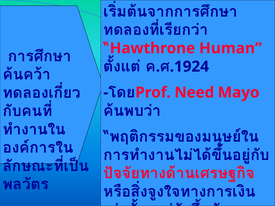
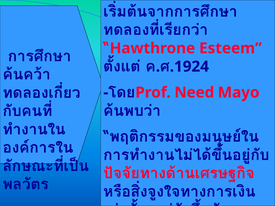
Human: Human -> Esteem
